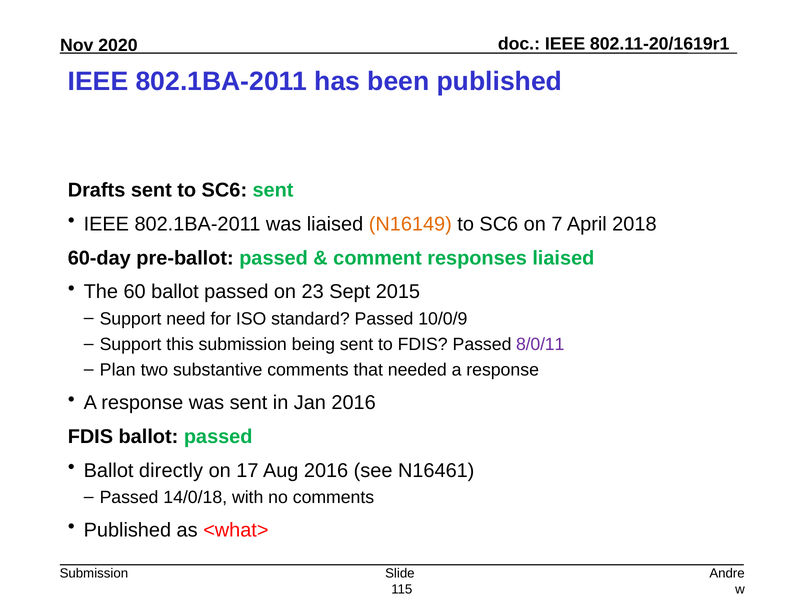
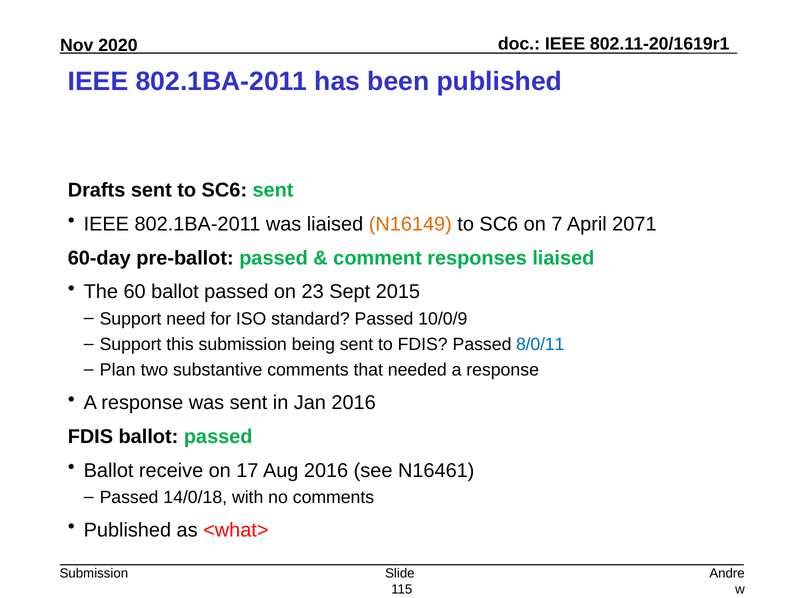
2018: 2018 -> 2071
8/0/11 colour: purple -> blue
directly: directly -> receive
